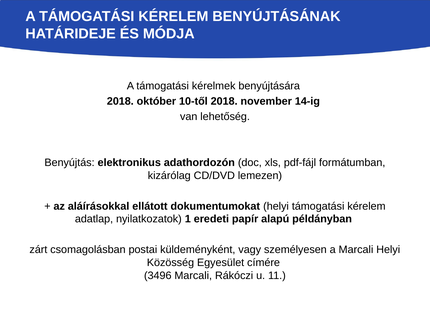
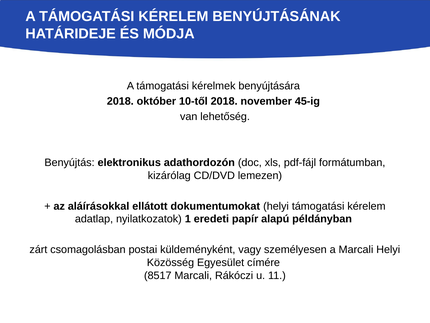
14-ig: 14-ig -> 45-ig
3496: 3496 -> 8517
